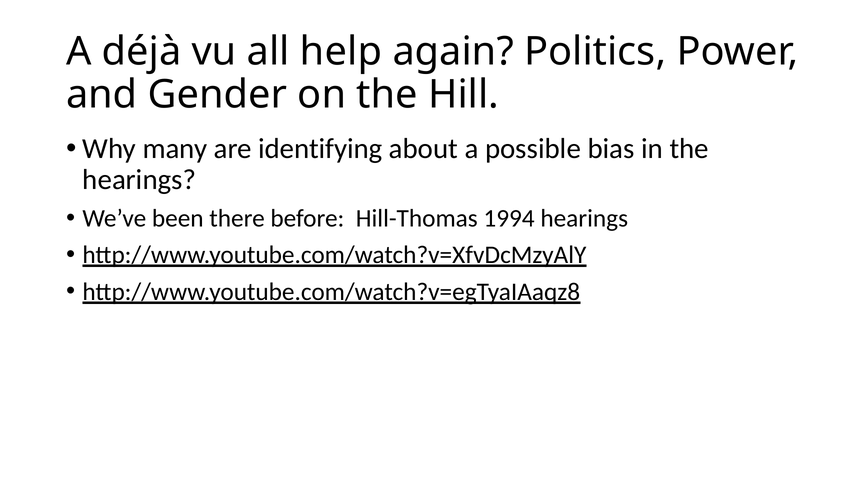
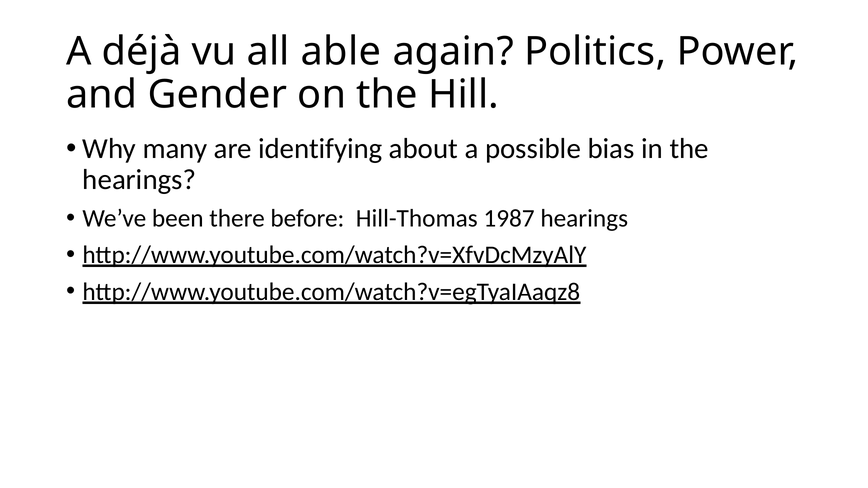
help: help -> able
1994: 1994 -> 1987
